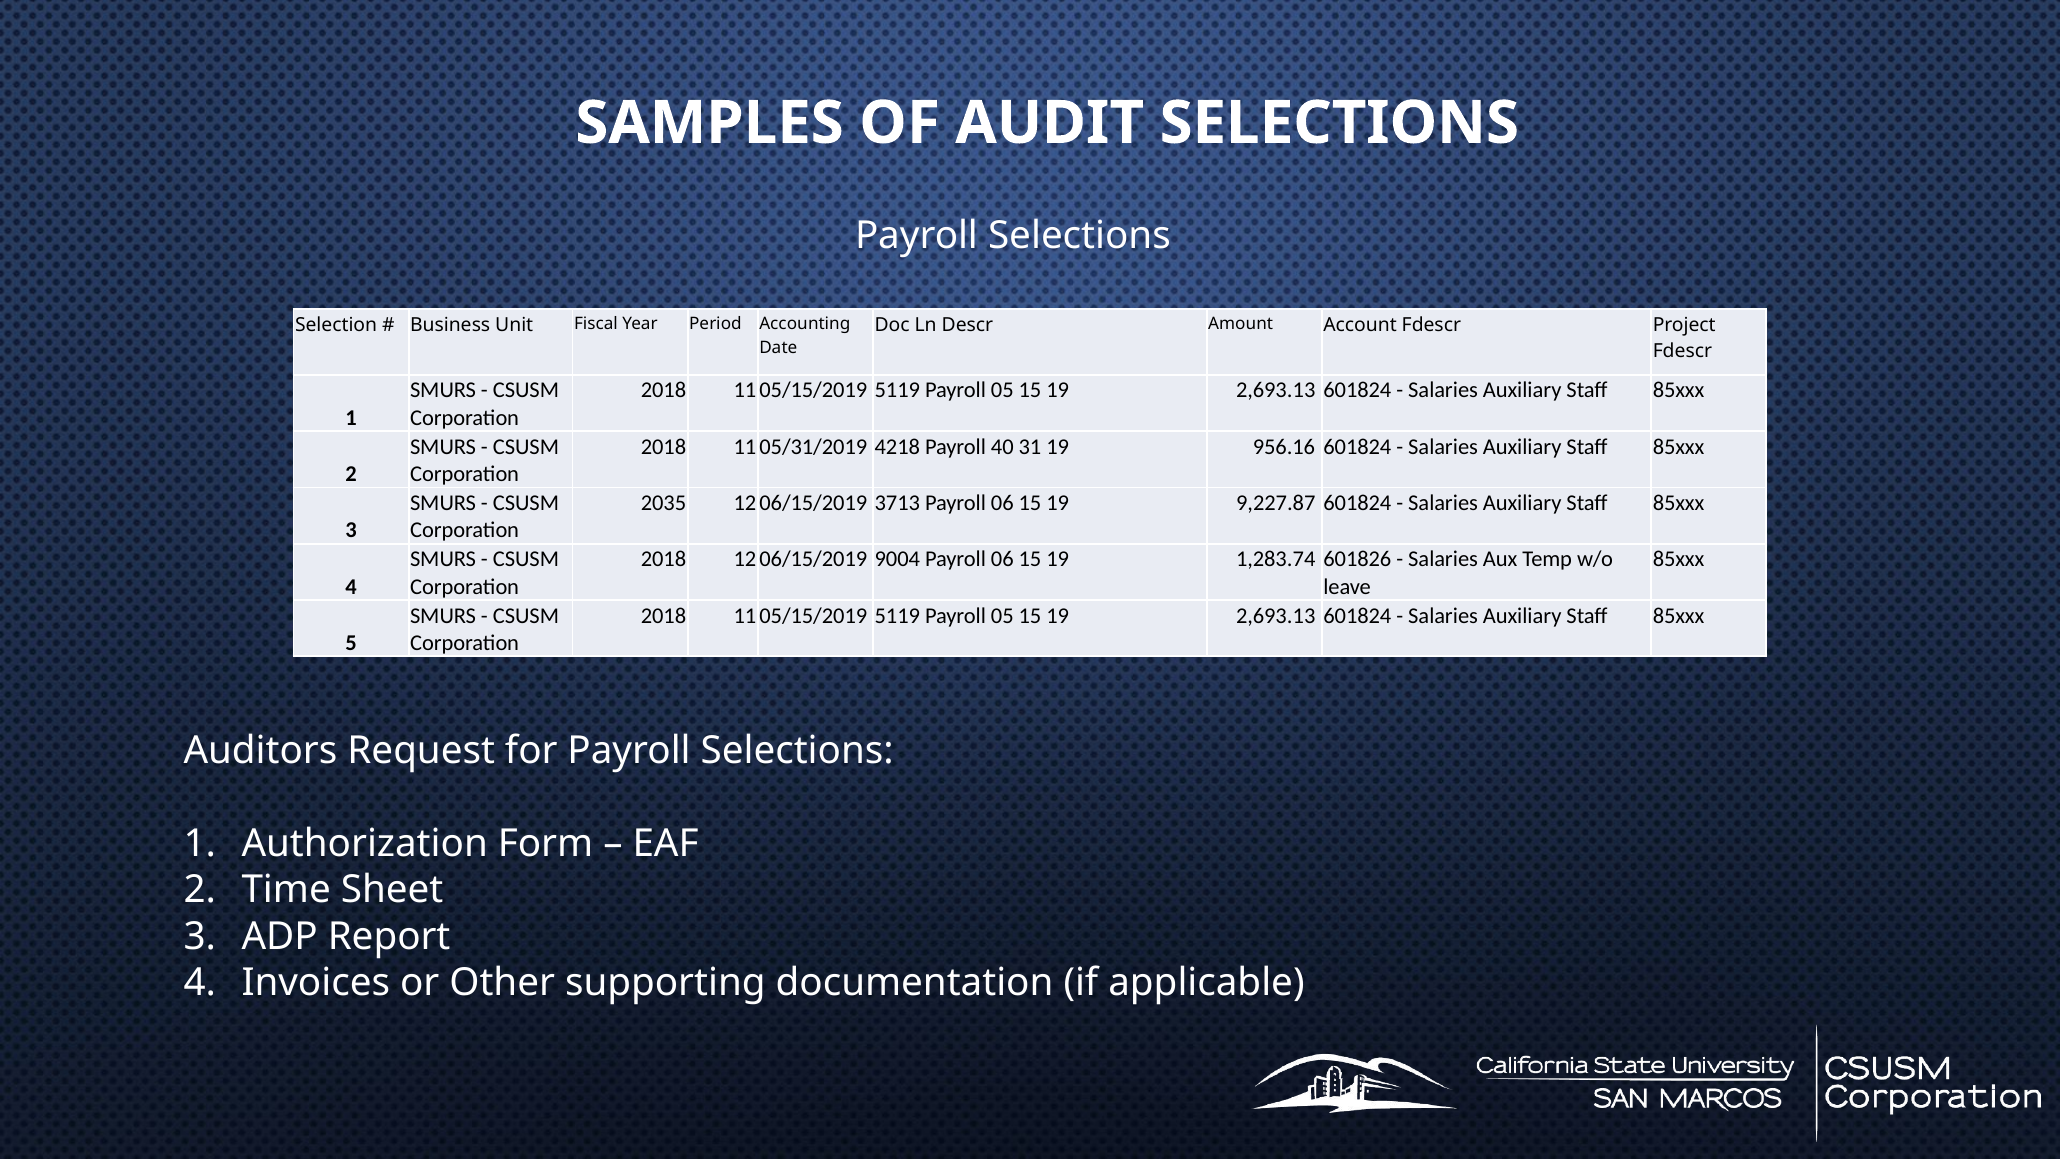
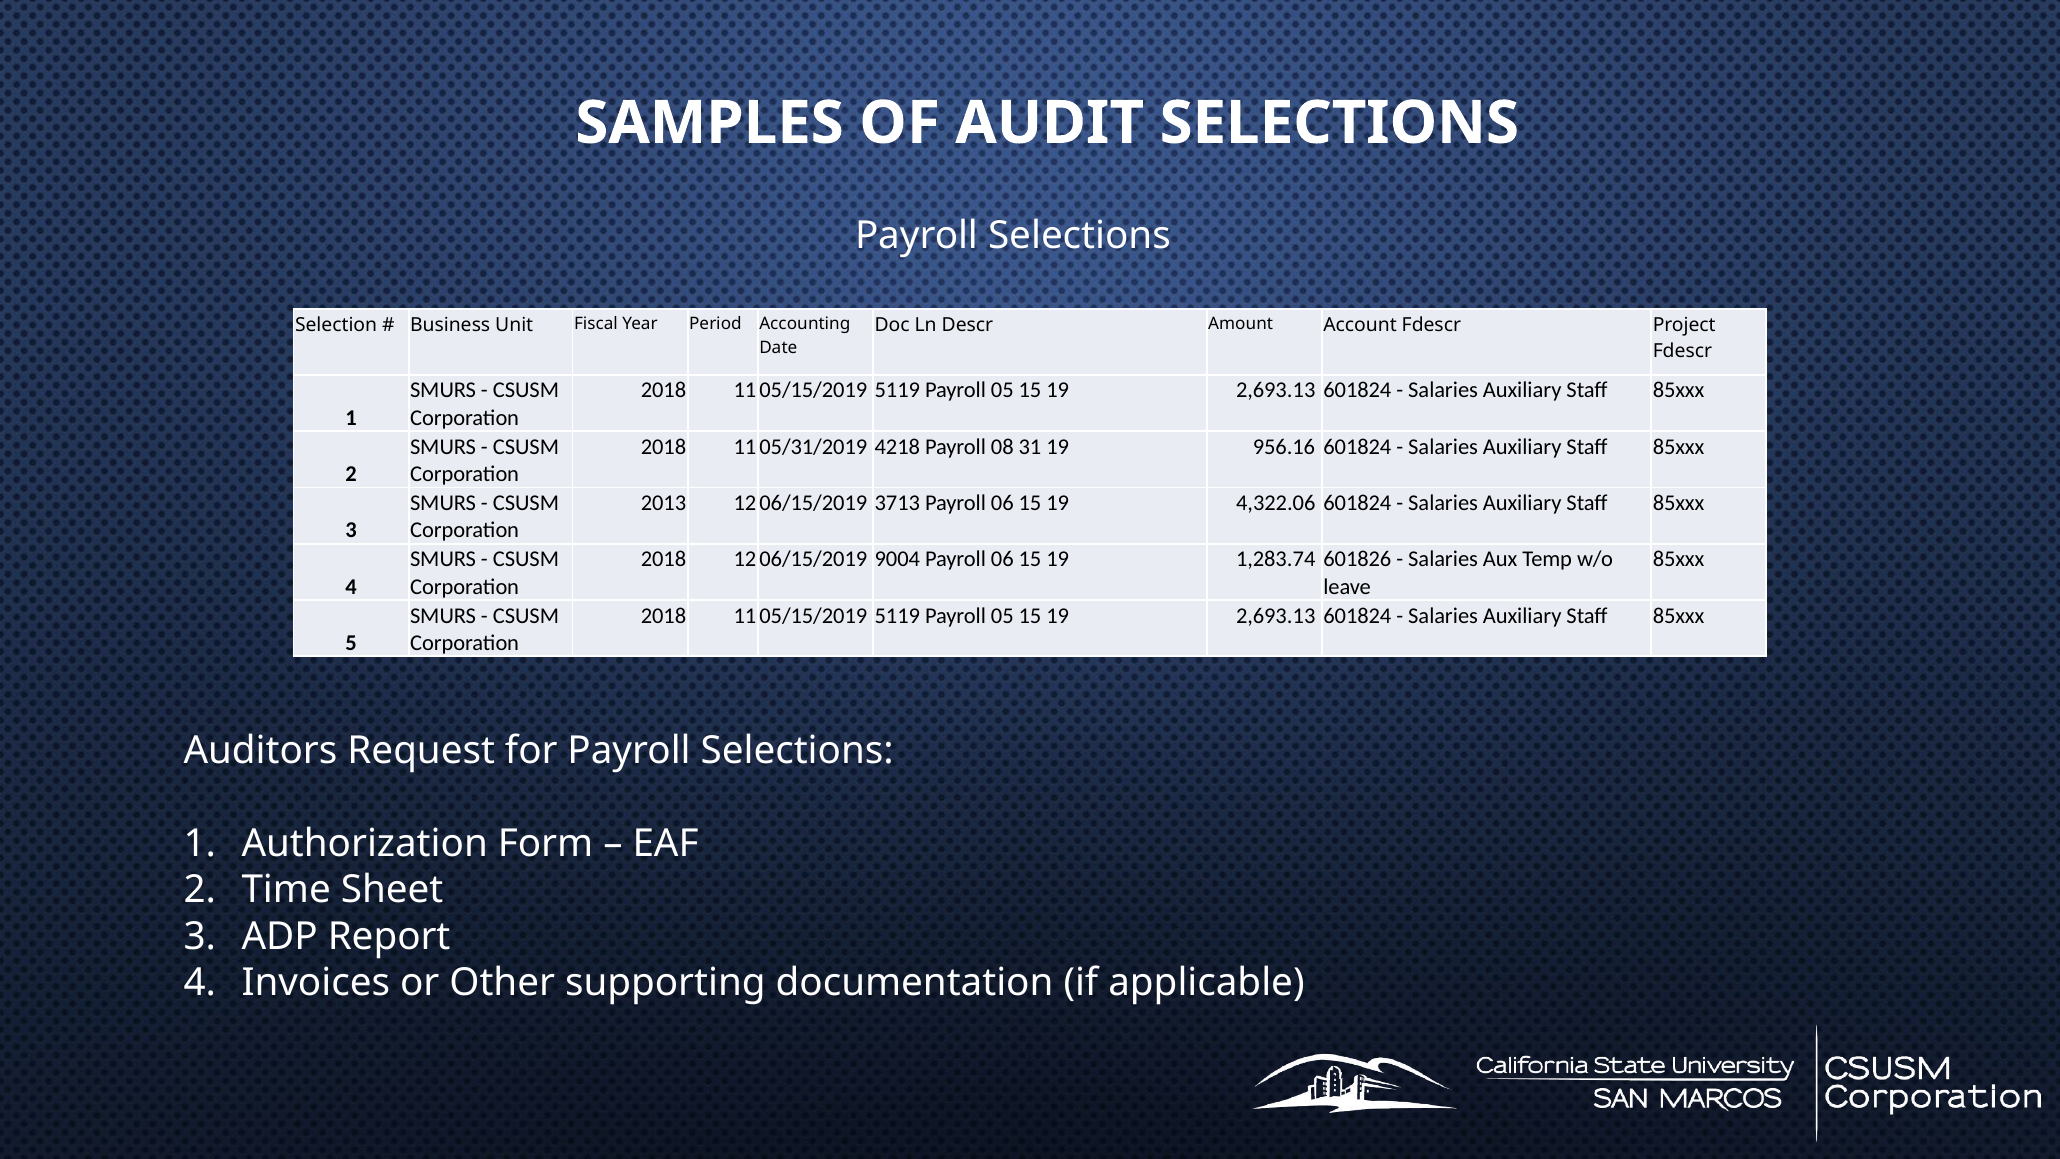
40: 40 -> 08
2035: 2035 -> 2013
9,227.87: 9,227.87 -> 4,322.06
